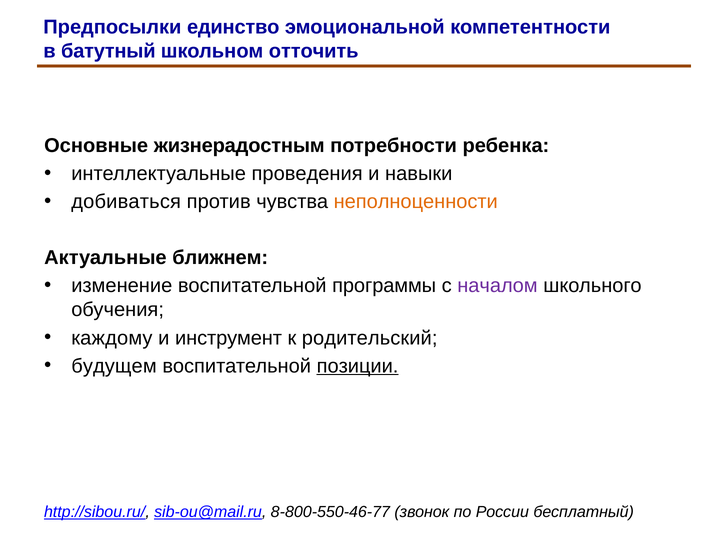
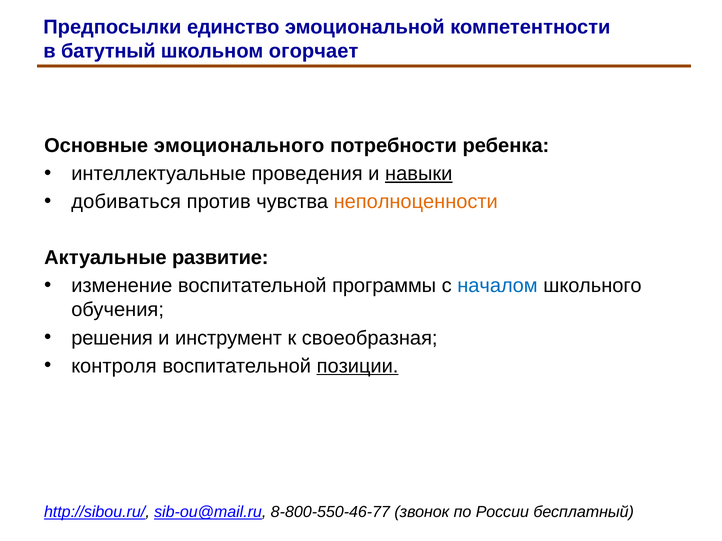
отточить: отточить -> огорчает
жизнерадостным: жизнерадостным -> эмоционального
навыки underline: none -> present
ближнем: ближнем -> развитие
началом colour: purple -> blue
каждому: каждому -> решения
родительский: родительский -> своеобразная
будущем: будущем -> контроля
